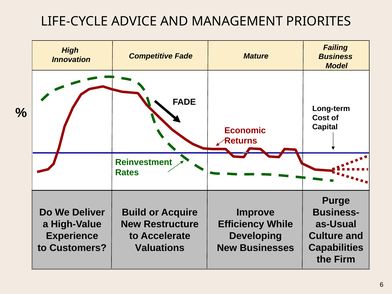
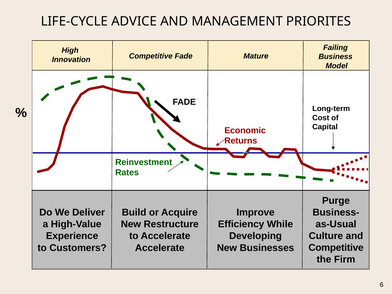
Capabilities at (336, 248): Capabilities -> Competitive
Valuations at (160, 248): Valuations -> Accelerate
